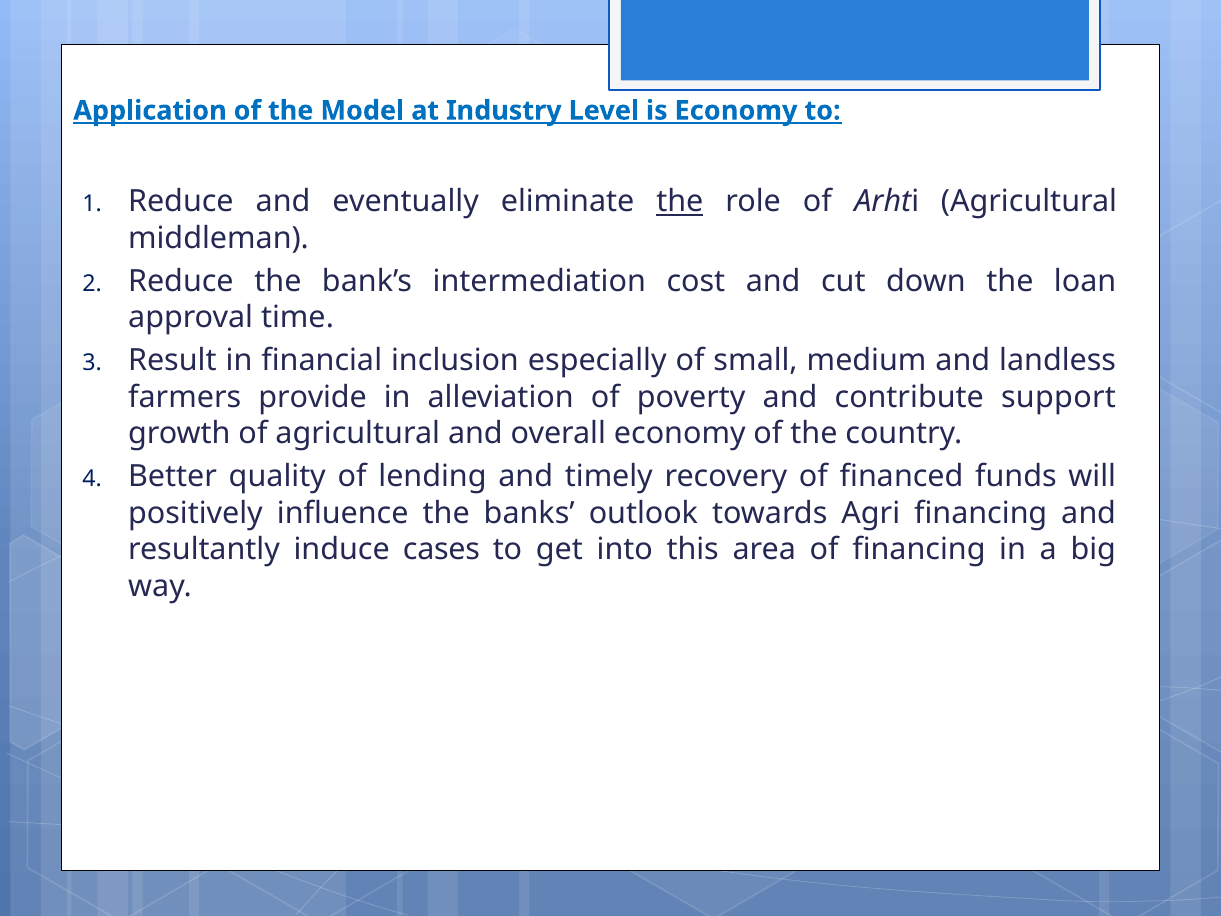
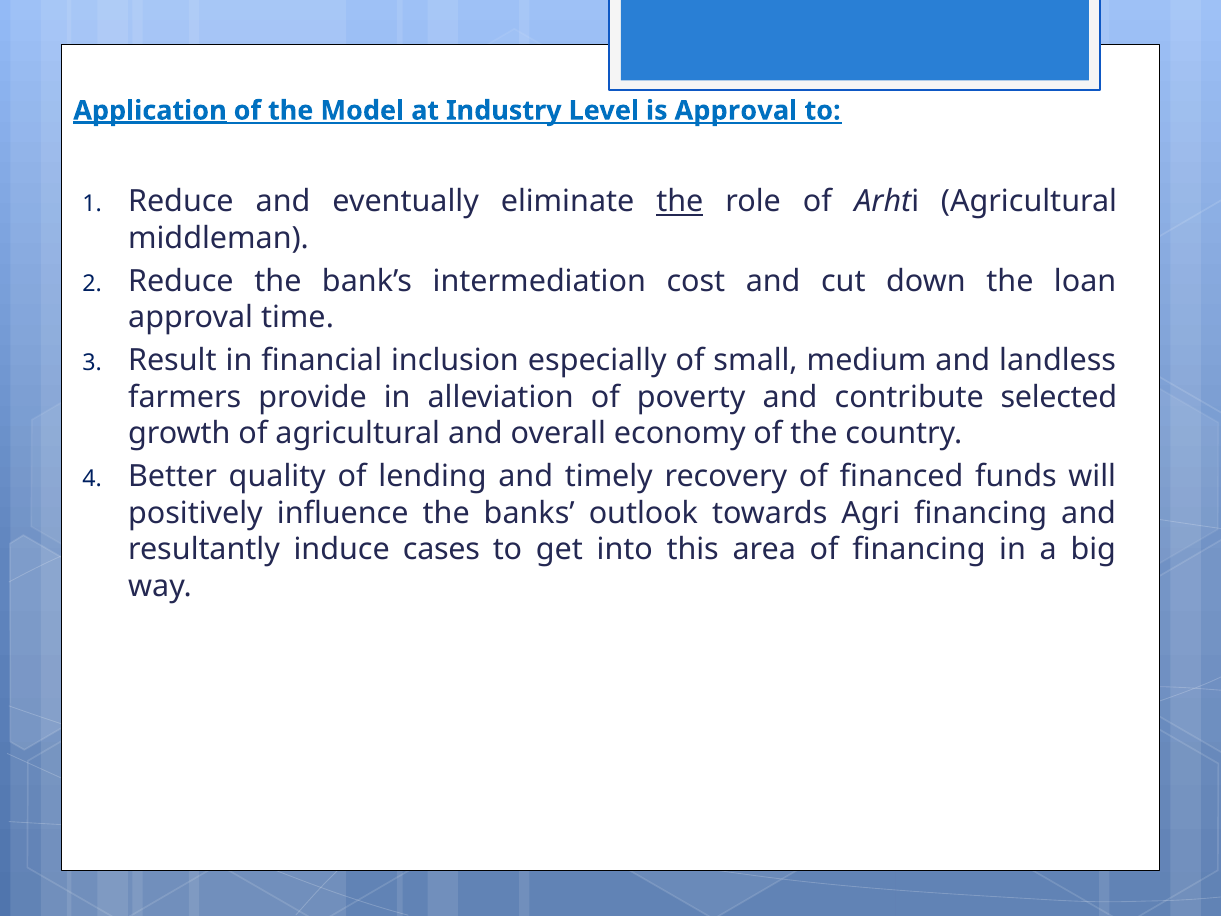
Application underline: none -> present
is Economy: Economy -> Approval
support: support -> selected
